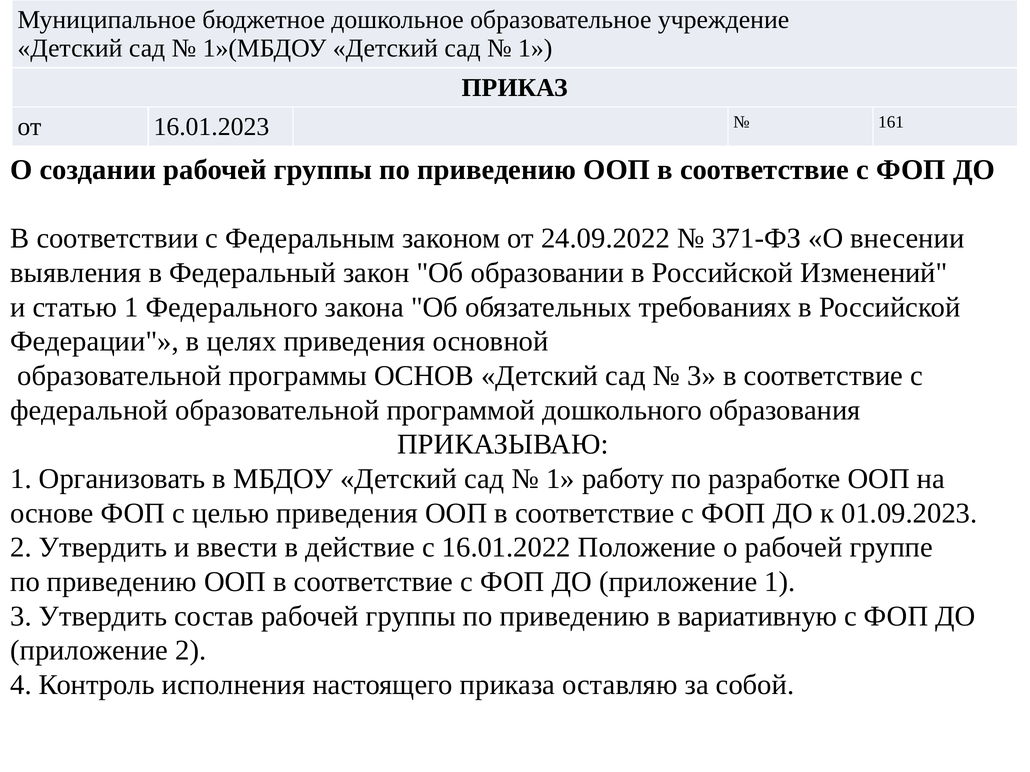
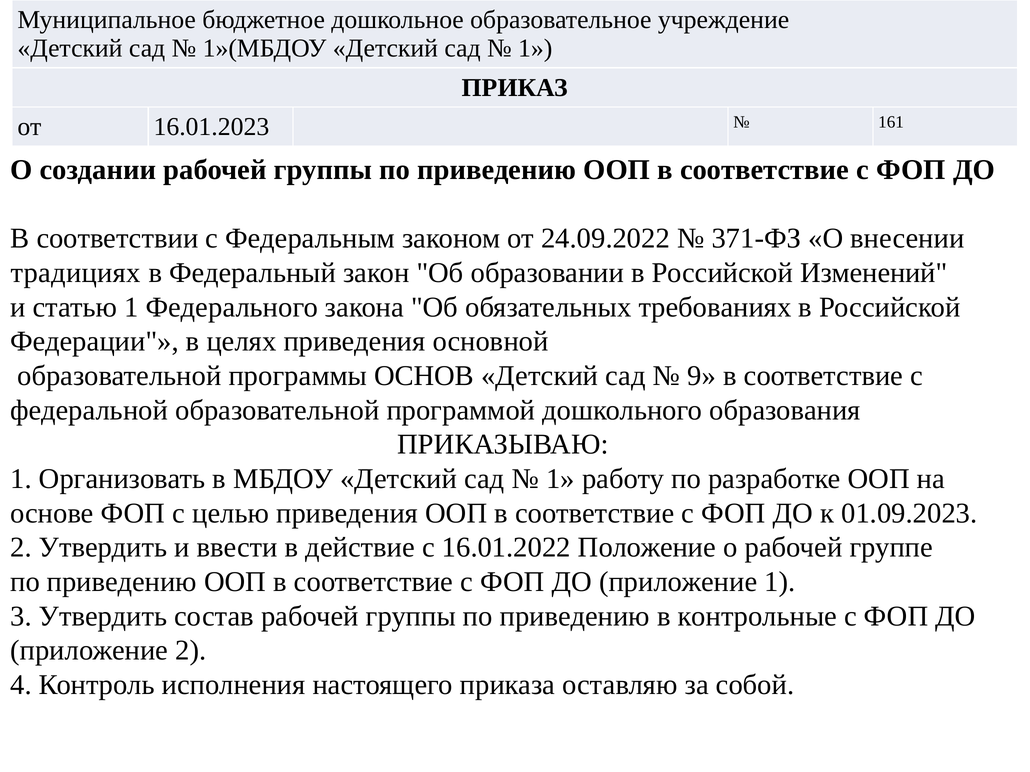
выявления: выявления -> традициях
3 at (702, 376): 3 -> 9
вариативную: вариативную -> контрольные
